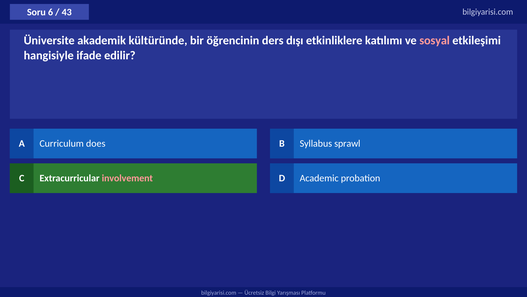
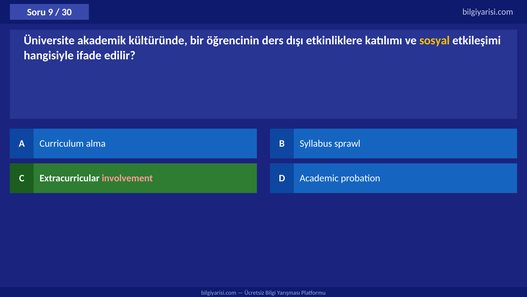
6: 6 -> 9
43: 43 -> 30
sosyal colour: pink -> yellow
does: does -> alma
